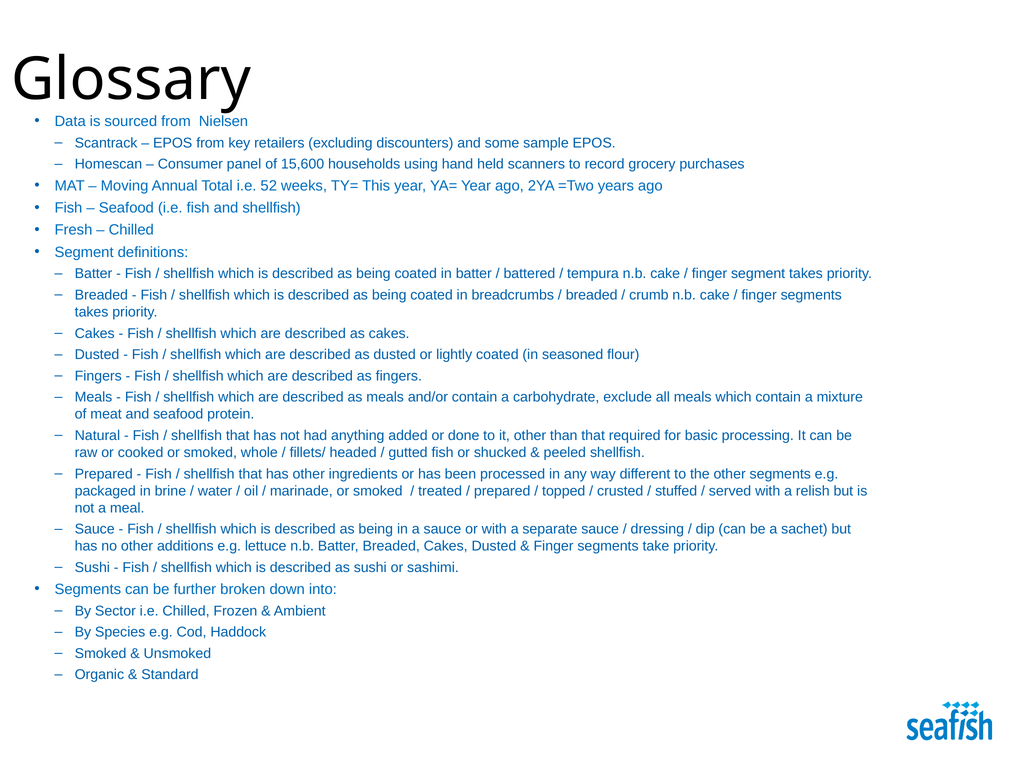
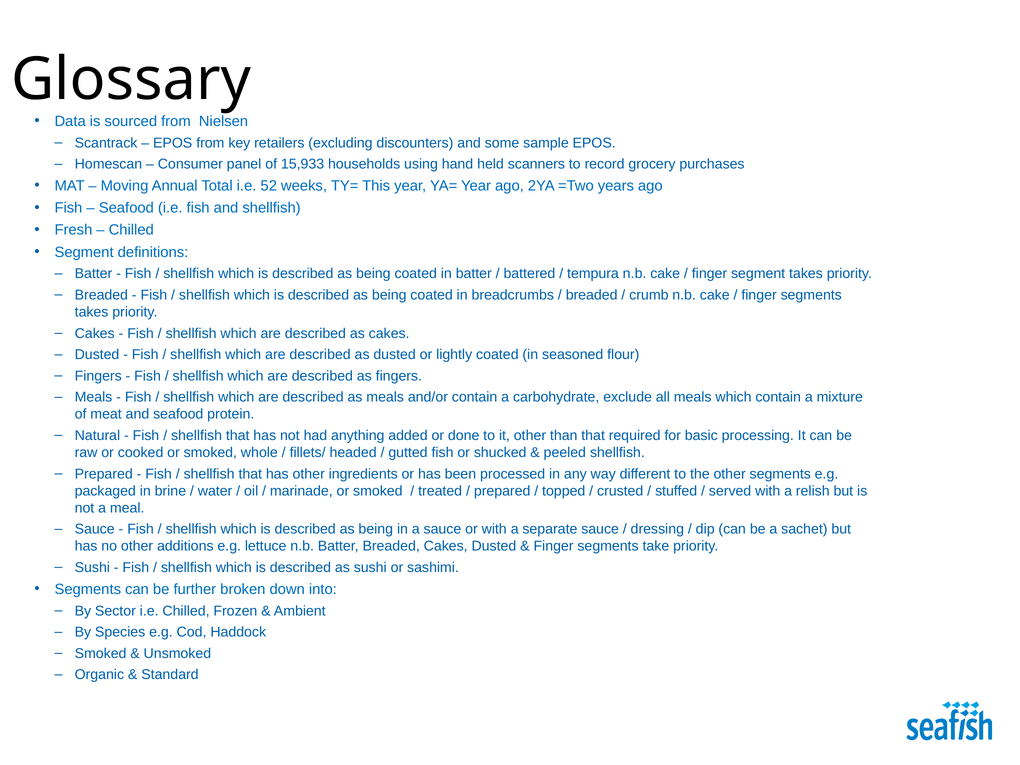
15,600: 15,600 -> 15,933
